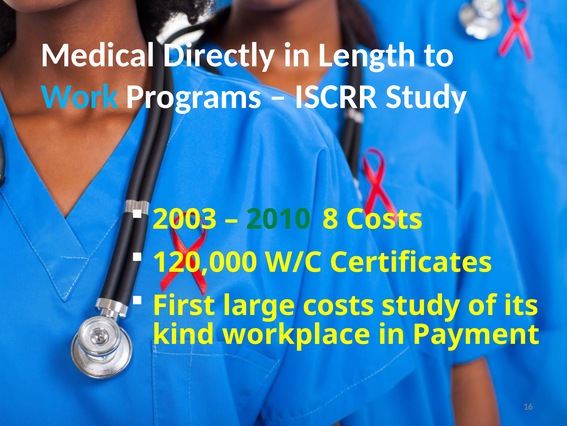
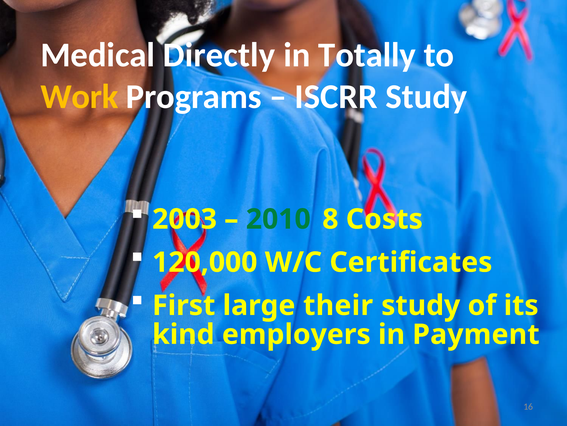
Length: Length -> Totally
Work colour: light blue -> yellow
large costs: costs -> their
workplace: workplace -> employers
